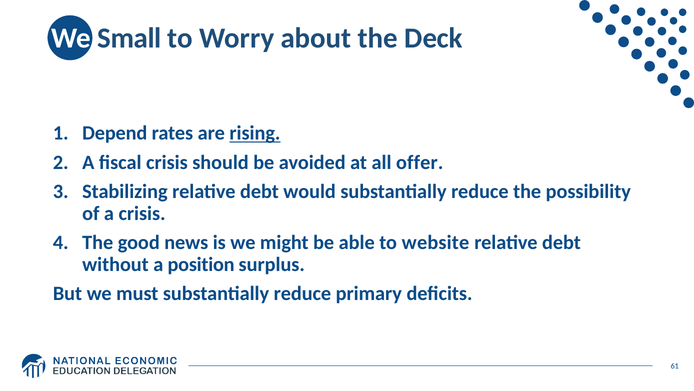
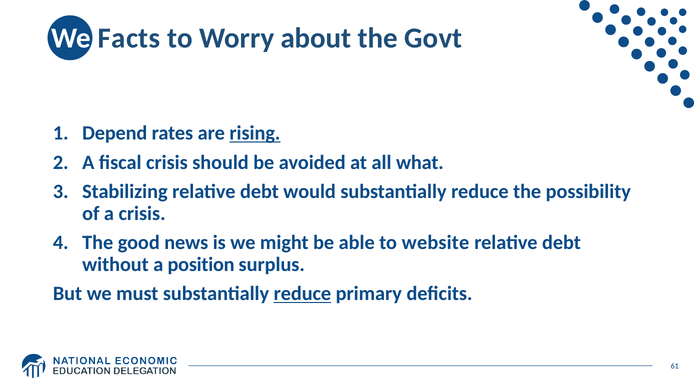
Small: Small -> Facts
Deck: Deck -> Govt
offer: offer -> what
reduce at (302, 293) underline: none -> present
